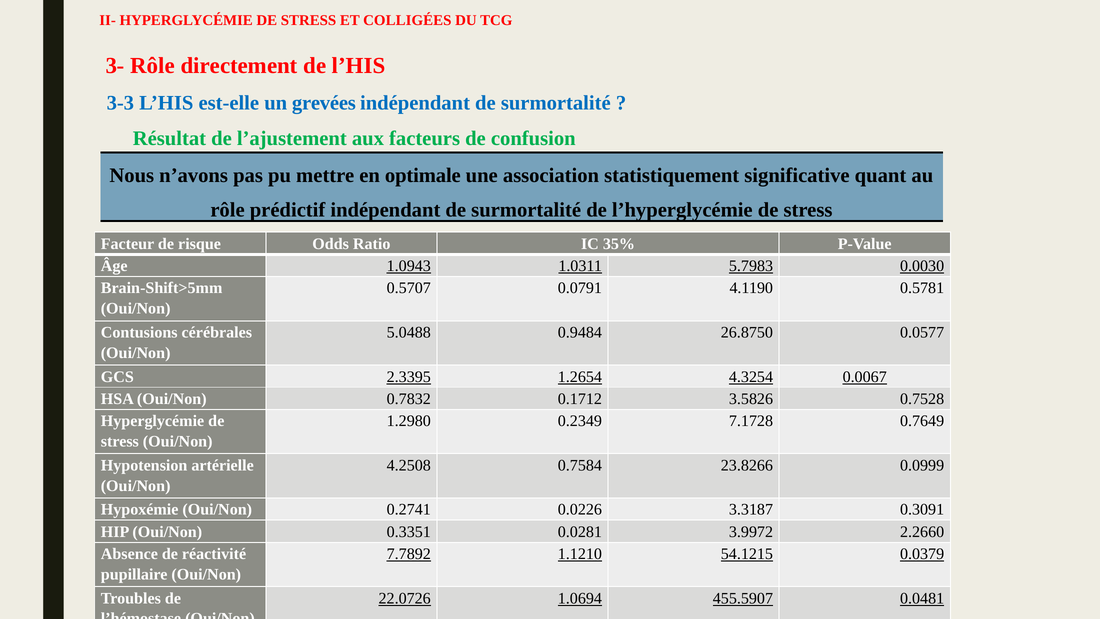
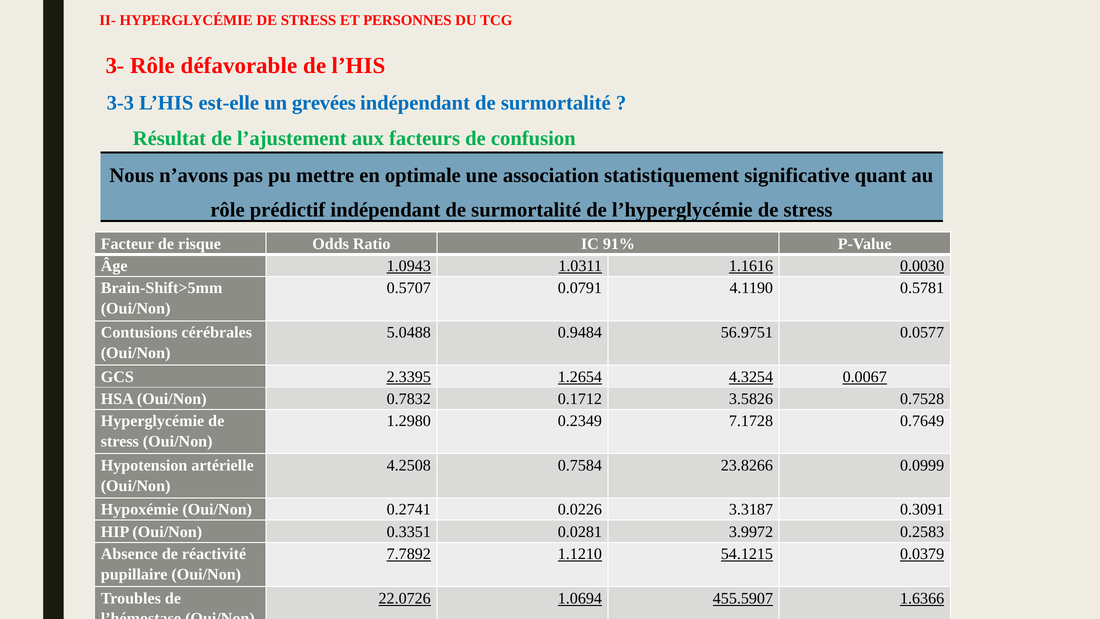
COLLIGÉES: COLLIGÉES -> PERSONNES
directement: directement -> défavorable
35%: 35% -> 91%
5.7983: 5.7983 -> 1.1616
26.8750: 26.8750 -> 56.9751
2.2660: 2.2660 -> 0.2583
0.0481: 0.0481 -> 1.6366
